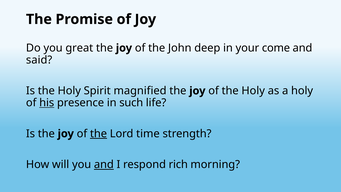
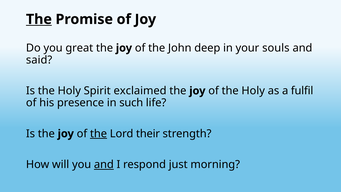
The at (39, 19) underline: none -> present
come: come -> souls
magnified: magnified -> exclaimed
a holy: holy -> fulfil
his underline: present -> none
time: time -> their
rich: rich -> just
